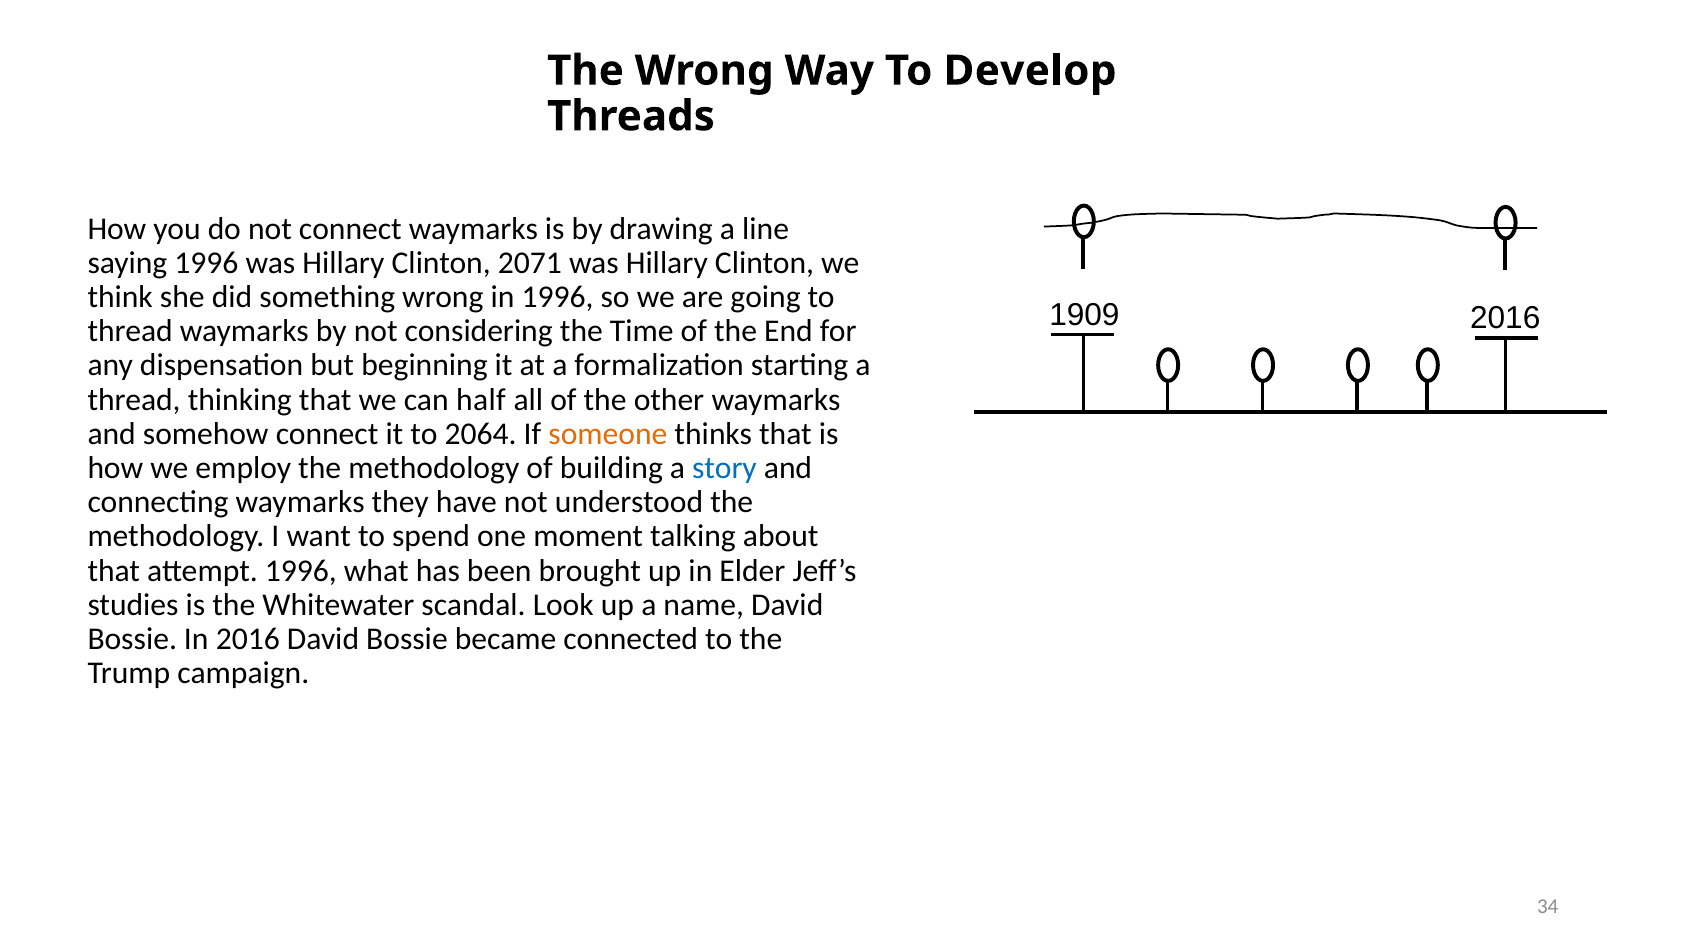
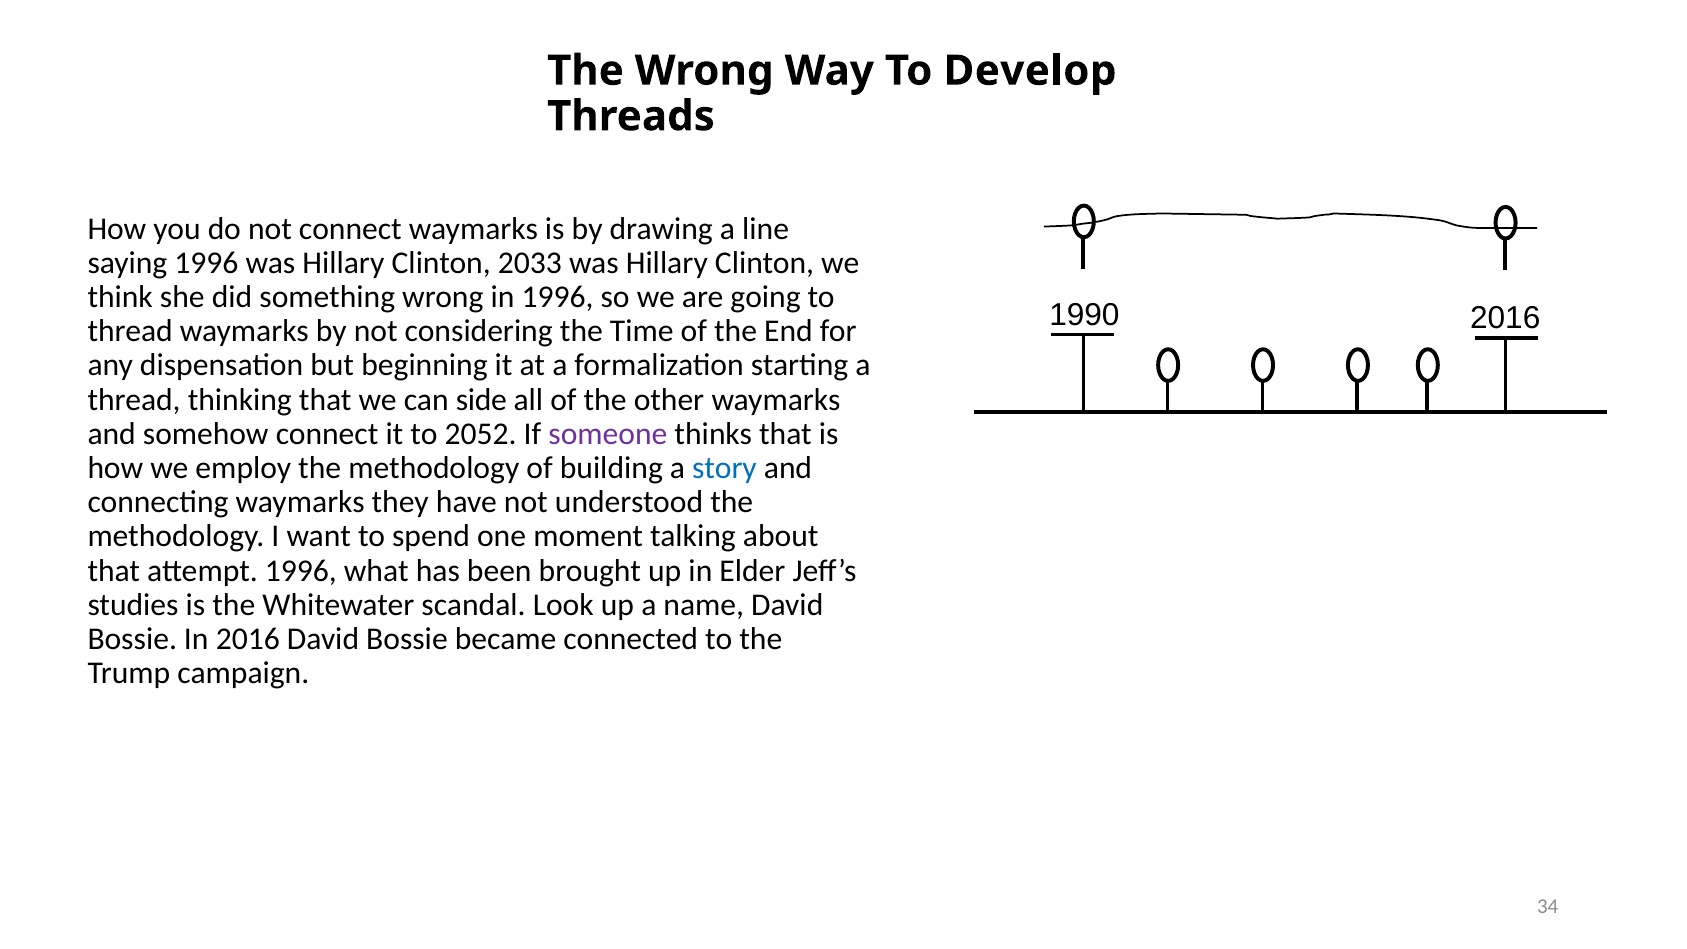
2071: 2071 -> 2033
1909: 1909 -> 1990
half: half -> side
2064: 2064 -> 2052
someone colour: orange -> purple
